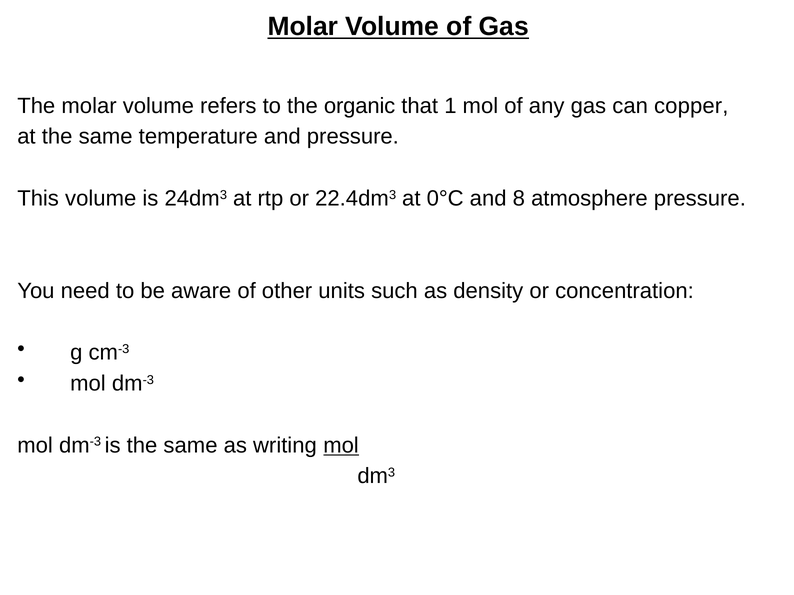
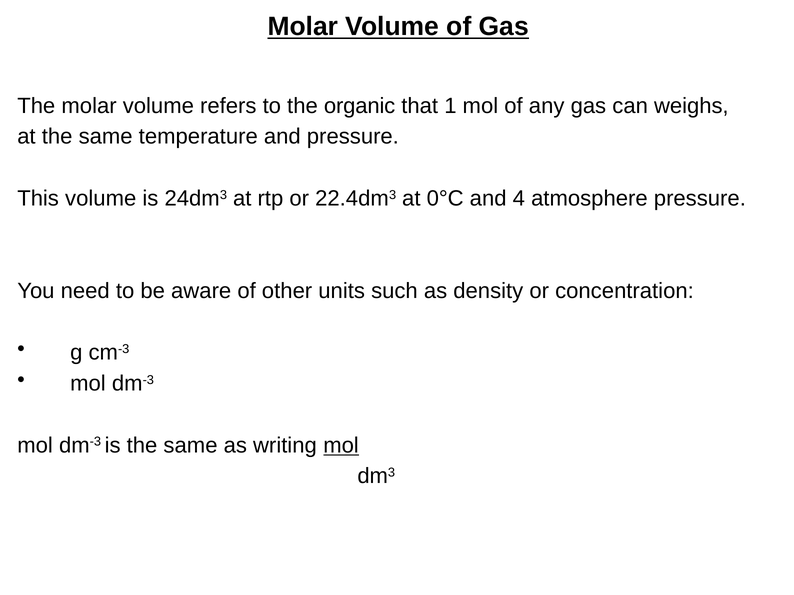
copper: copper -> weighs
8: 8 -> 4
